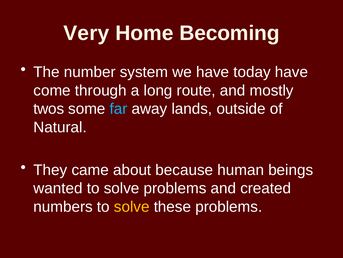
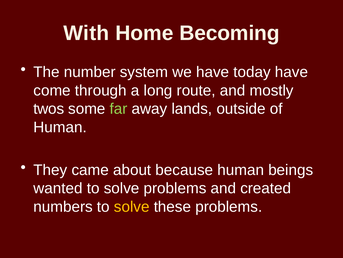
Very: Very -> With
far colour: light blue -> light green
Natural at (60, 127): Natural -> Human
